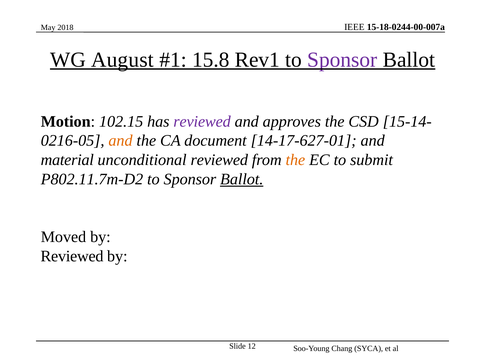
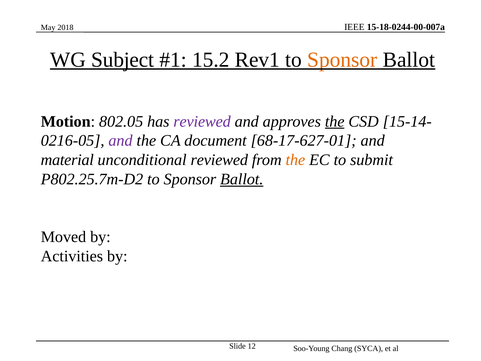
August: August -> Subject
15.8: 15.8 -> 15.2
Sponsor at (342, 60) colour: purple -> orange
102.15: 102.15 -> 802.05
the at (335, 121) underline: none -> present
and at (121, 141) colour: orange -> purple
14-17-627-01: 14-17-627-01 -> 68-17-627-01
P802.11.7m-D2: P802.11.7m-D2 -> P802.25.7m-D2
Reviewed at (72, 256): Reviewed -> Activities
